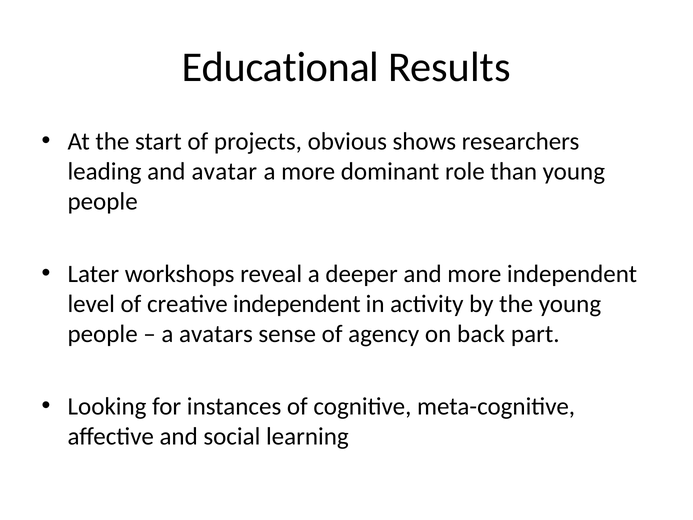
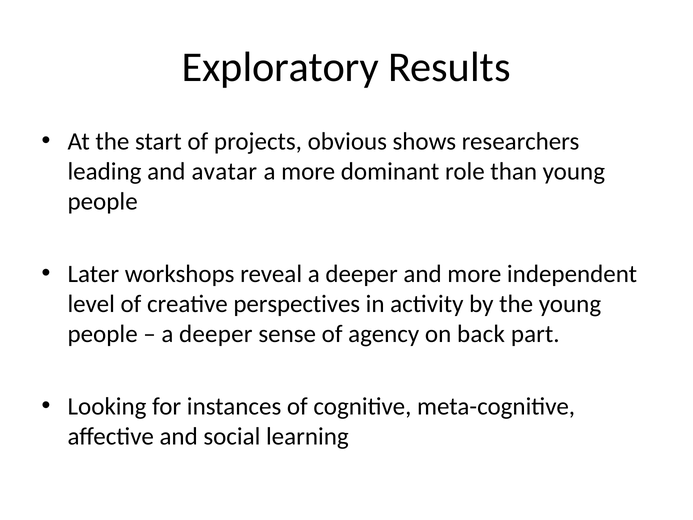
Educational: Educational -> Exploratory
creative independent: independent -> perspectives
avatars at (216, 334): avatars -> deeper
